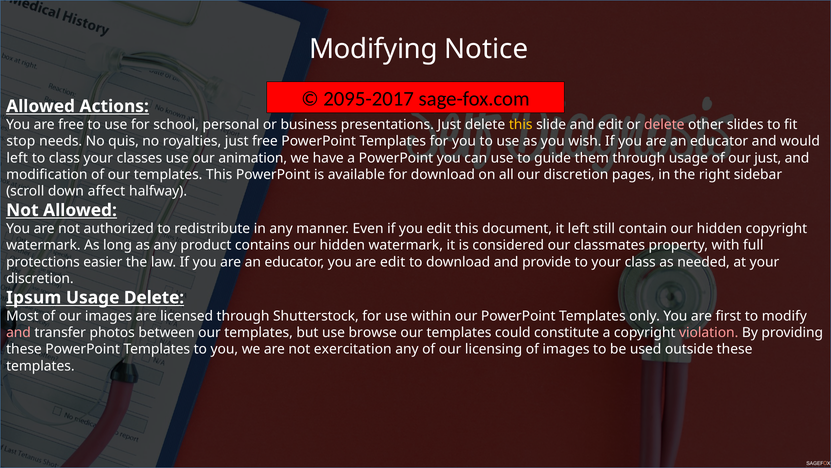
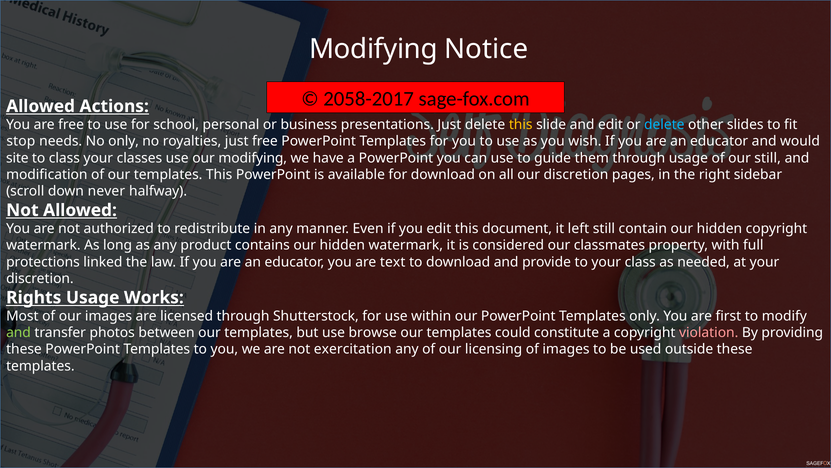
2095-2017: 2095-2017 -> 2058-2017
delete at (664, 125) colour: pink -> light blue
No quis: quis -> only
left at (17, 158): left -> site
our animation: animation -> modifying
our just: just -> still
affect: affect -> never
easier: easier -> linked
are edit: edit -> text
Ipsum: Ipsum -> Rights
Usage Delete: Delete -> Works
and at (19, 332) colour: pink -> light green
